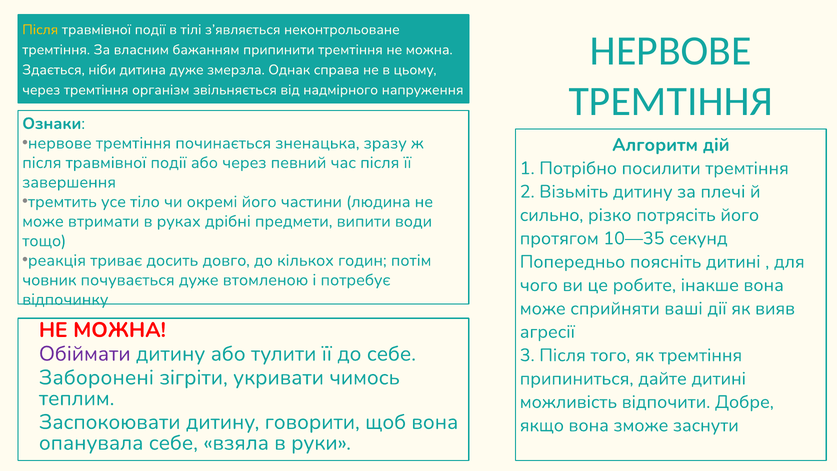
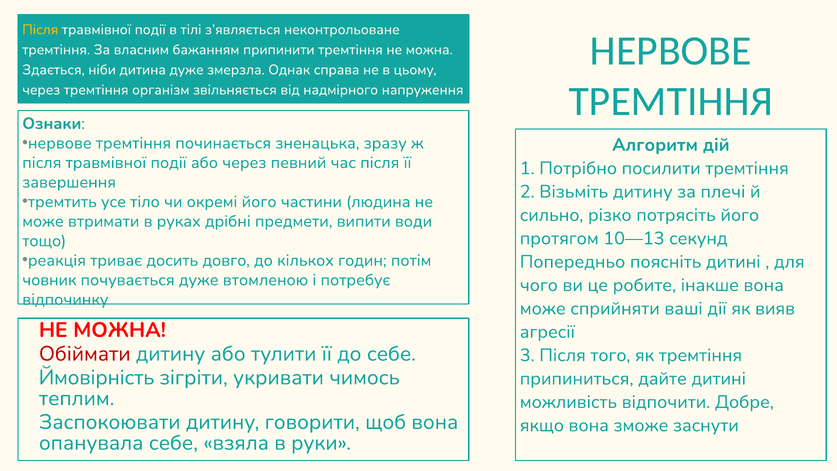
10—35: 10—35 -> 10—13
Обіймати colour: purple -> red
Заборонені: Заборонені -> Ймовірність
